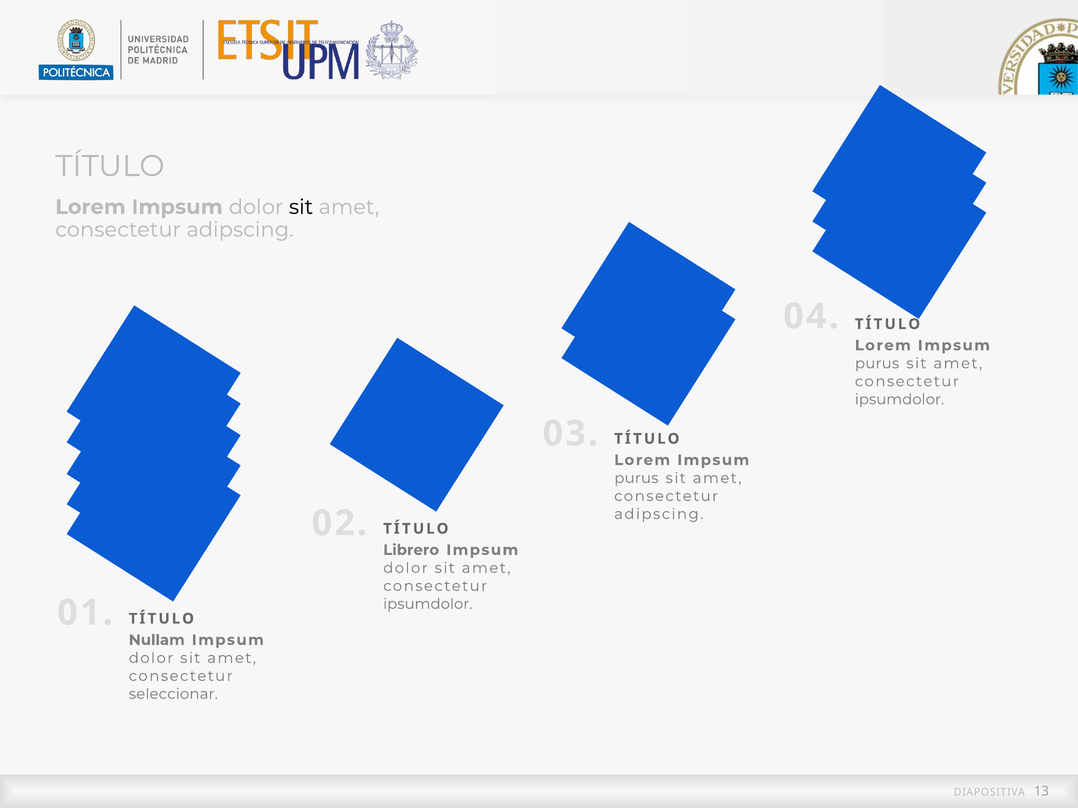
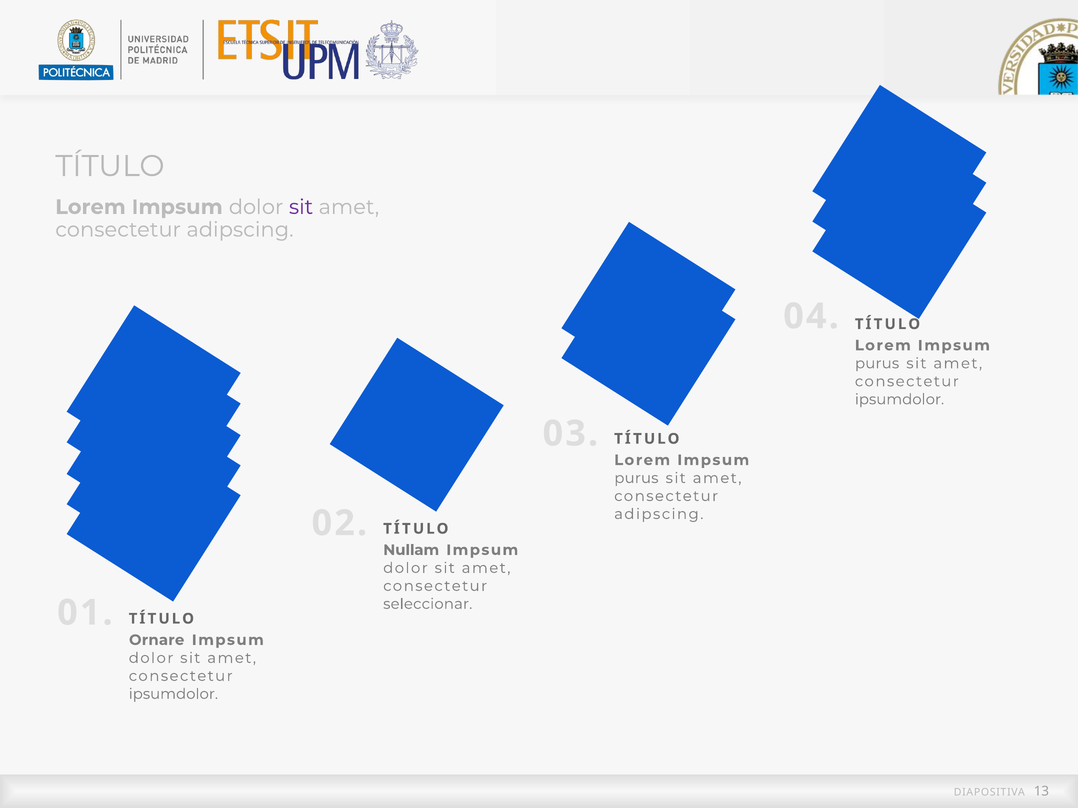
sit at (301, 207) colour: black -> purple
Librero: Librero -> Nullam
ipsumdolor at (428, 604): ipsumdolor -> seleccionar
Nullam: Nullam -> Ornare
seleccionar at (173, 694): seleccionar -> ipsumdolor
